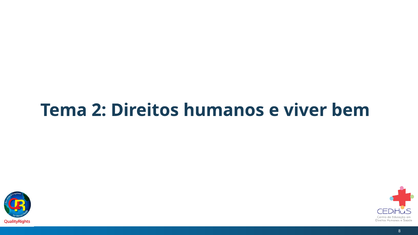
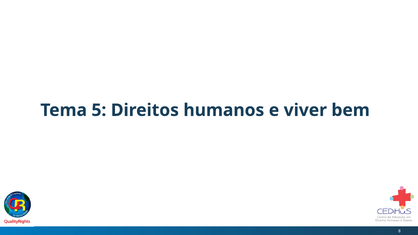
2: 2 -> 5
